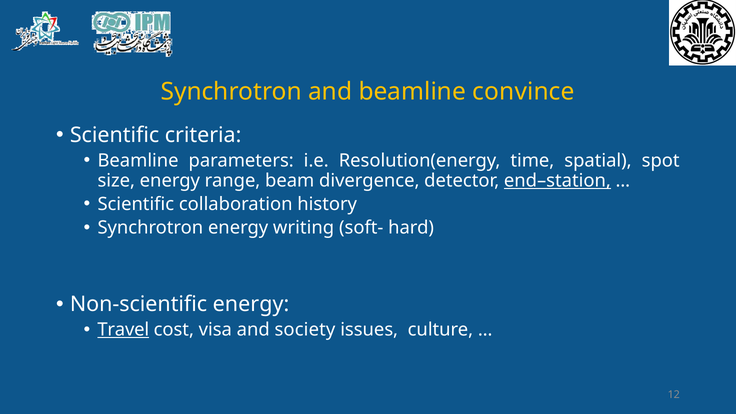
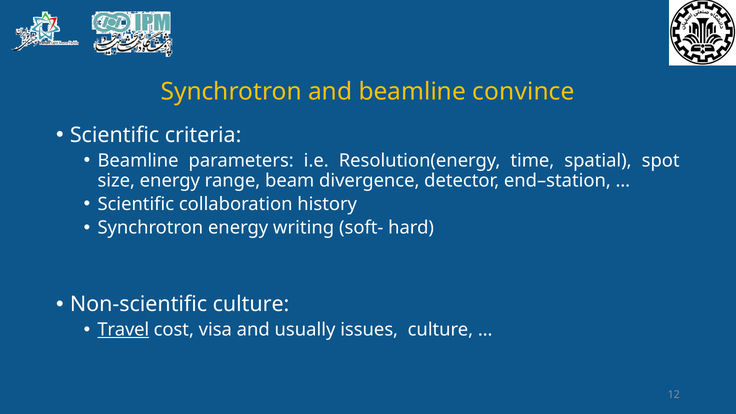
end–station underline: present -> none
Non-scientific energy: energy -> culture
society: society -> usually
